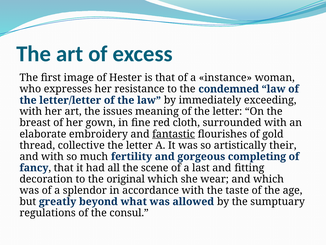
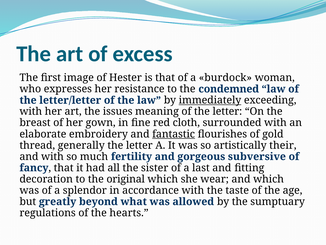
instance: instance -> burdock
immediately underline: none -> present
collective: collective -> generally
completing: completing -> subversive
scene: scene -> sister
consul: consul -> hearts
